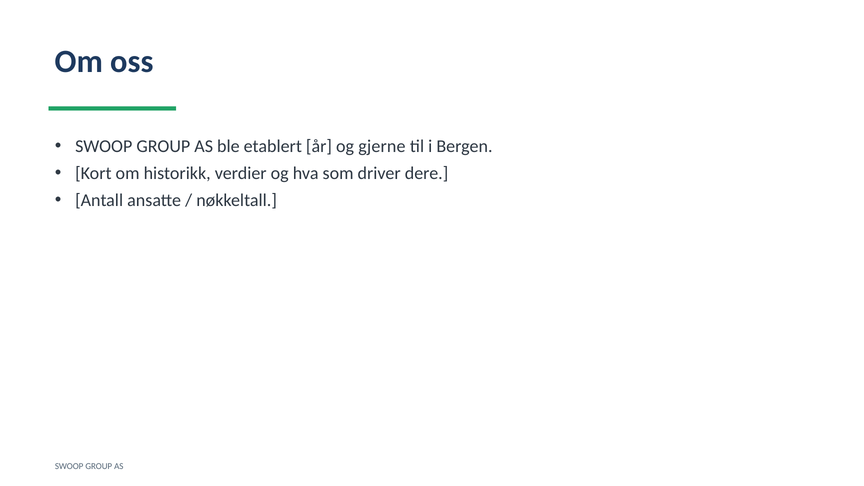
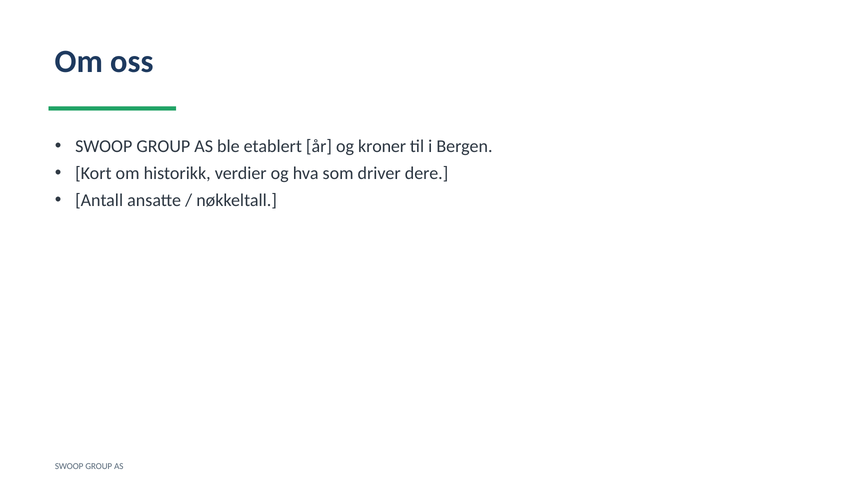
gjerne: gjerne -> kroner
